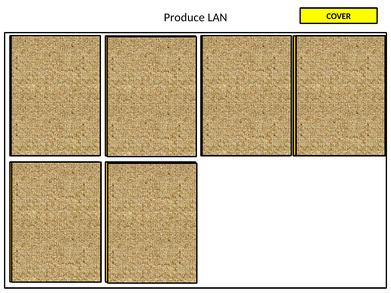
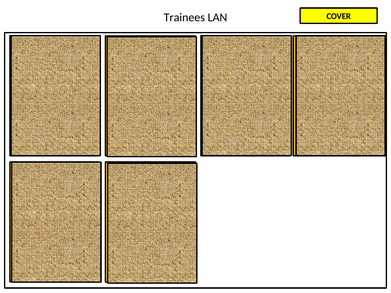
Produce: Produce -> Trainees
